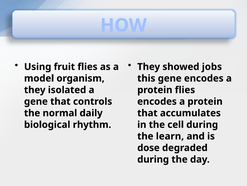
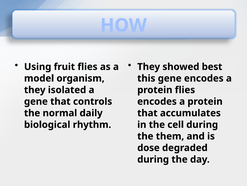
jobs: jobs -> best
learn: learn -> them
